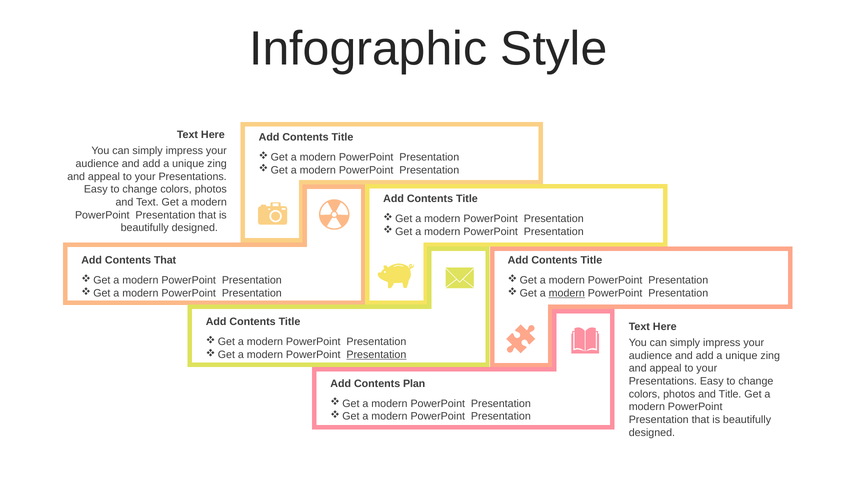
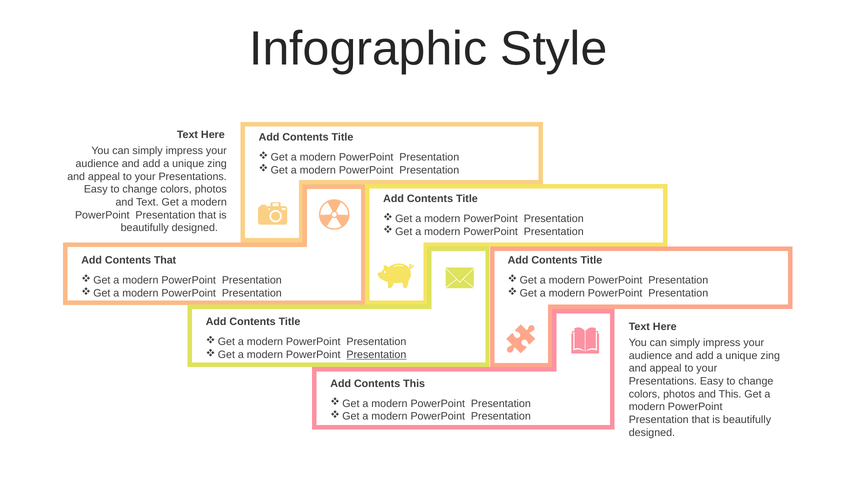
modern at (567, 293) underline: present -> none
Contents Plan: Plan -> This
and Title: Title -> This
